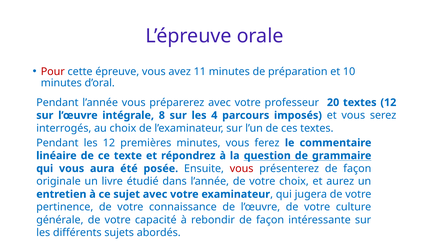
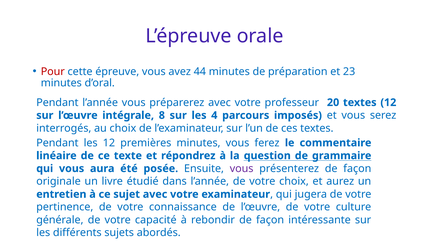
11: 11 -> 44
10: 10 -> 23
vous at (242, 169) colour: red -> purple
